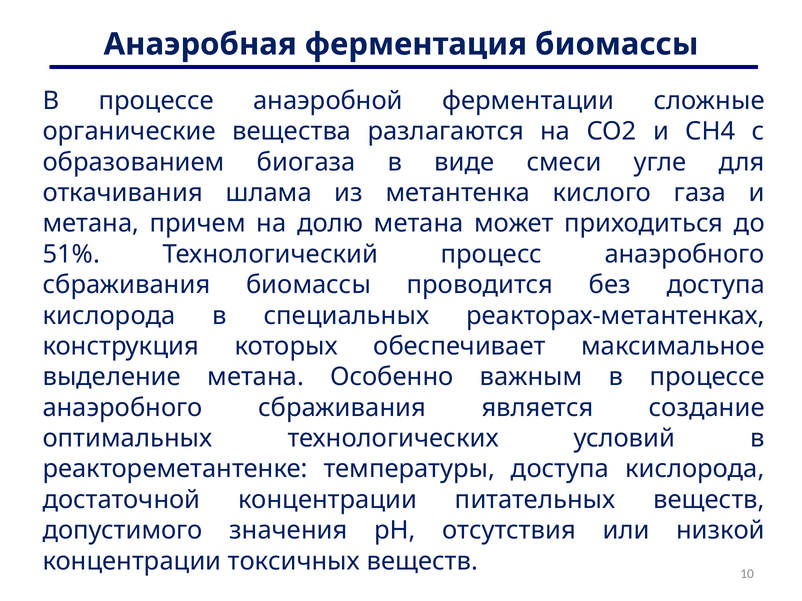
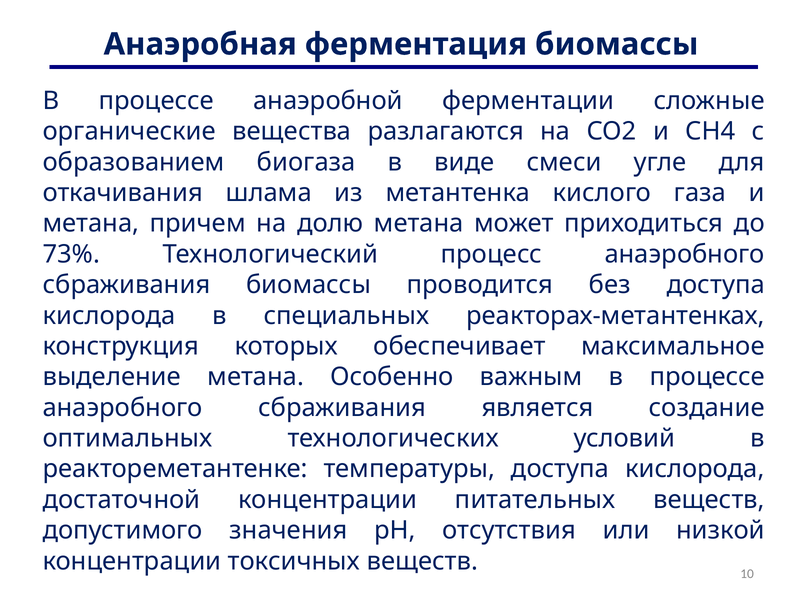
51%: 51% -> 73%
